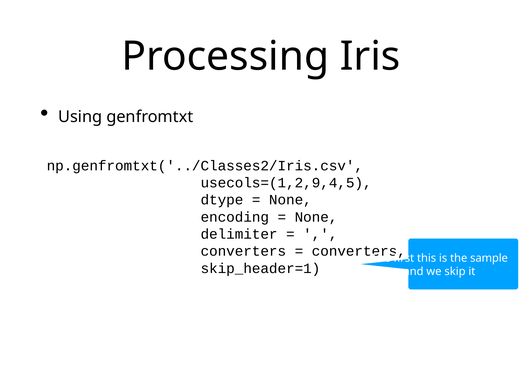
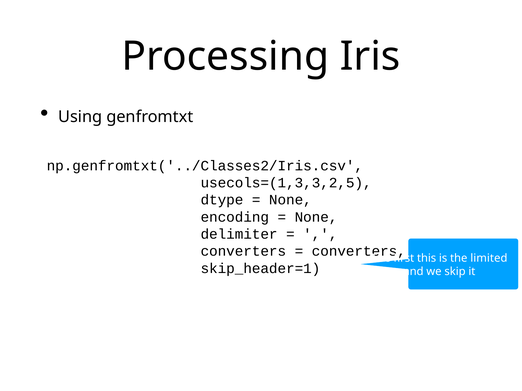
usecols=(1,2,9,4,5: usecols=(1,2,9,4,5 -> usecols=(1,3,3,2,5
sample: sample -> limited
